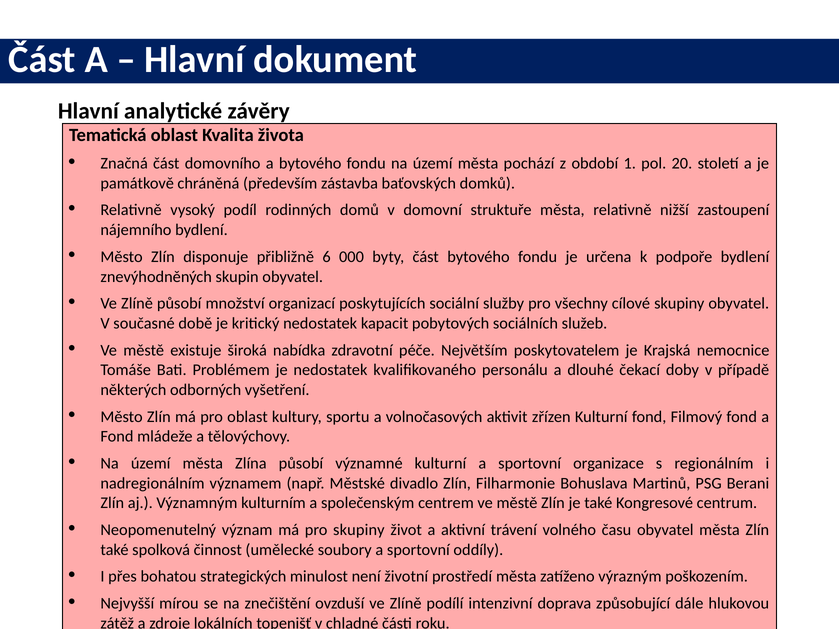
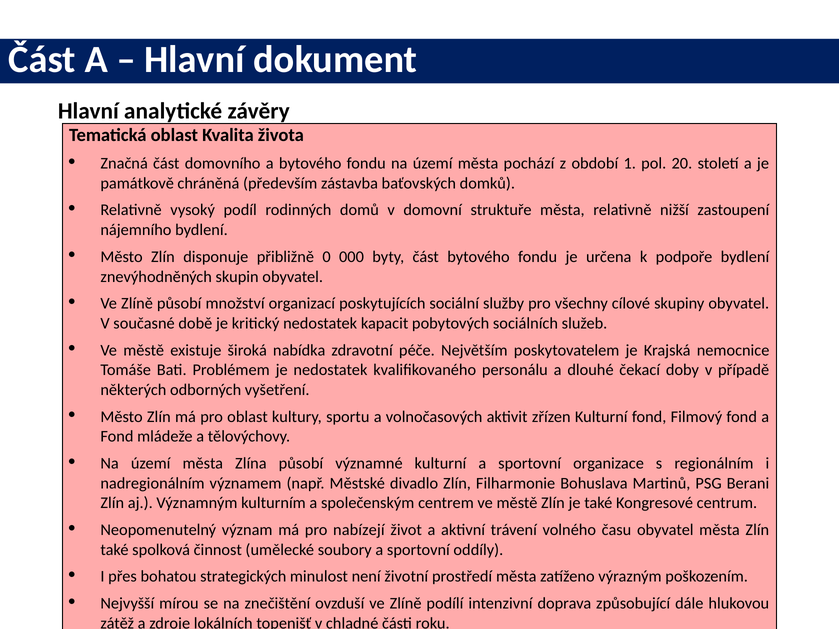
6: 6 -> 0
pro skupiny: skupiny -> nabízejí
